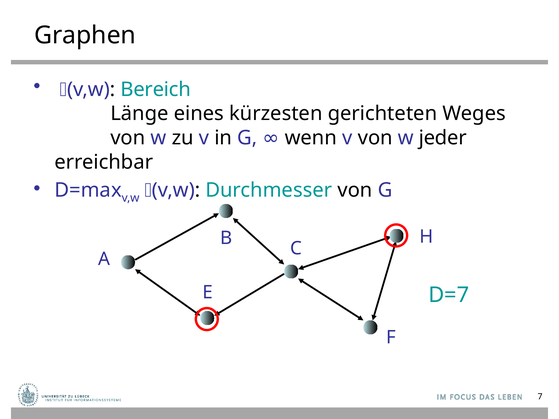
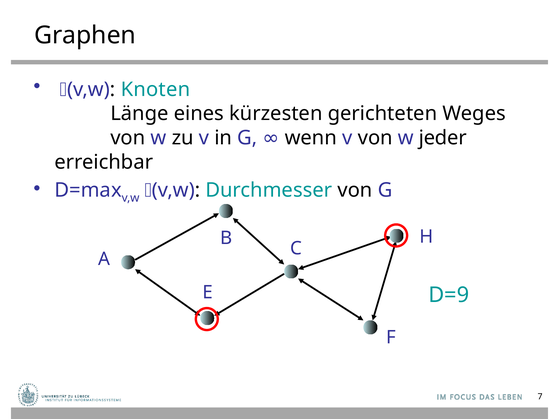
Bereich: Bereich -> Knoten
D=7: D=7 -> D=9
